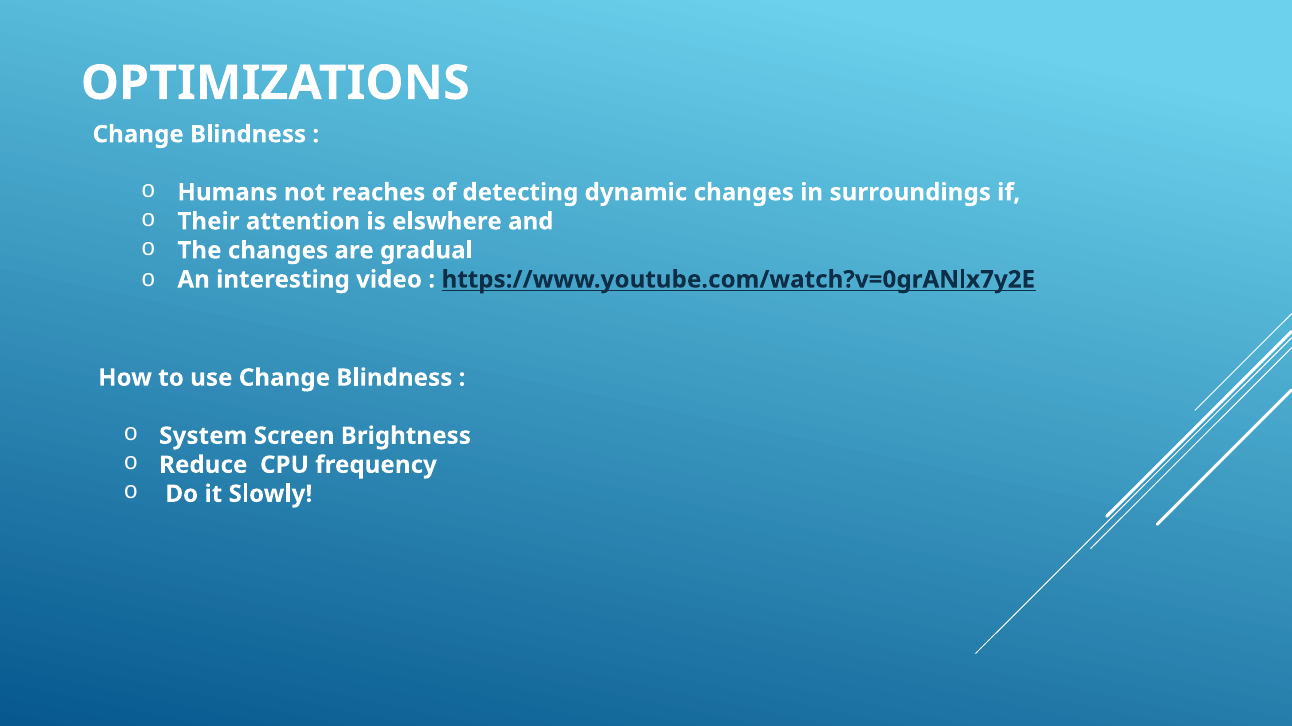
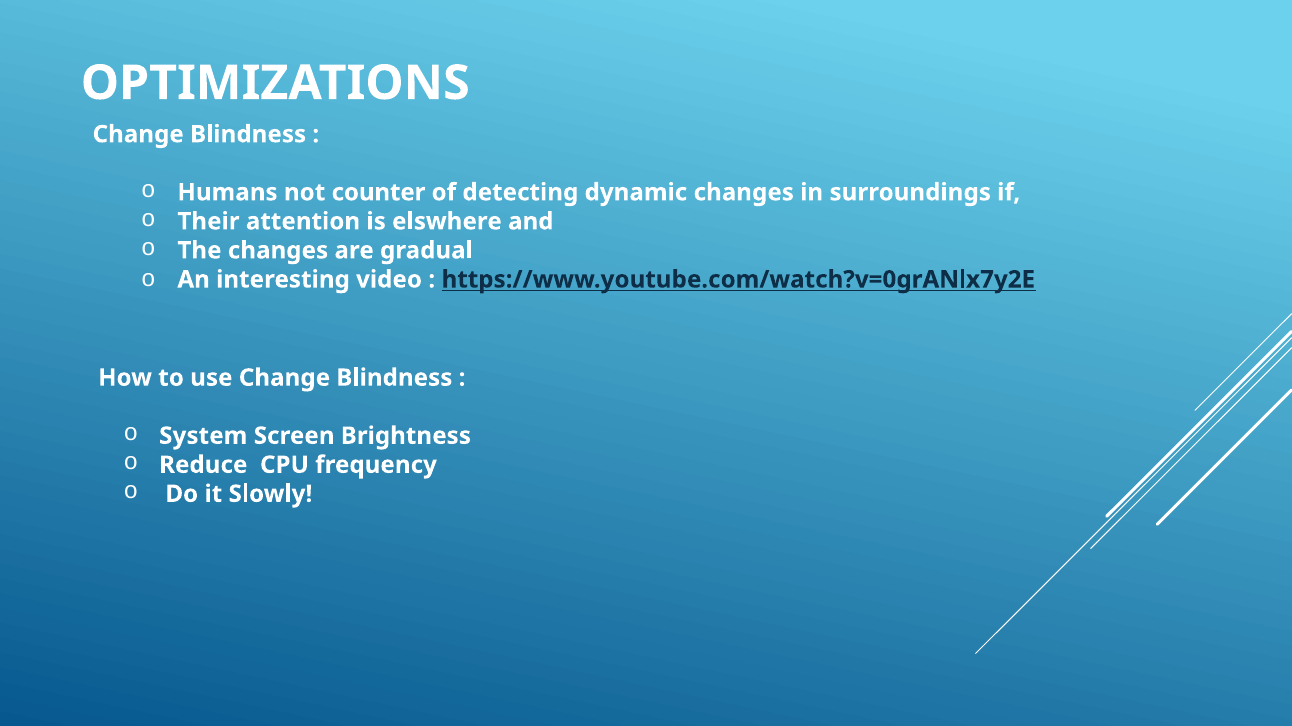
reaches: reaches -> counter
